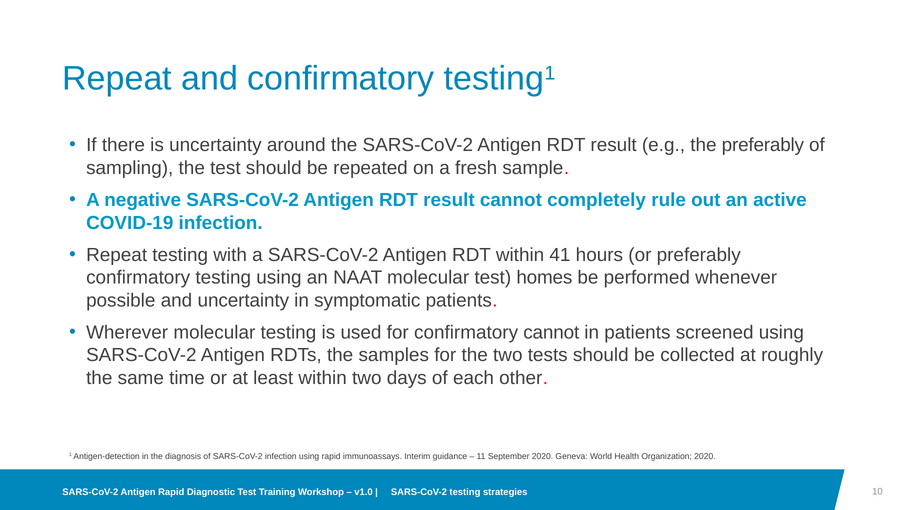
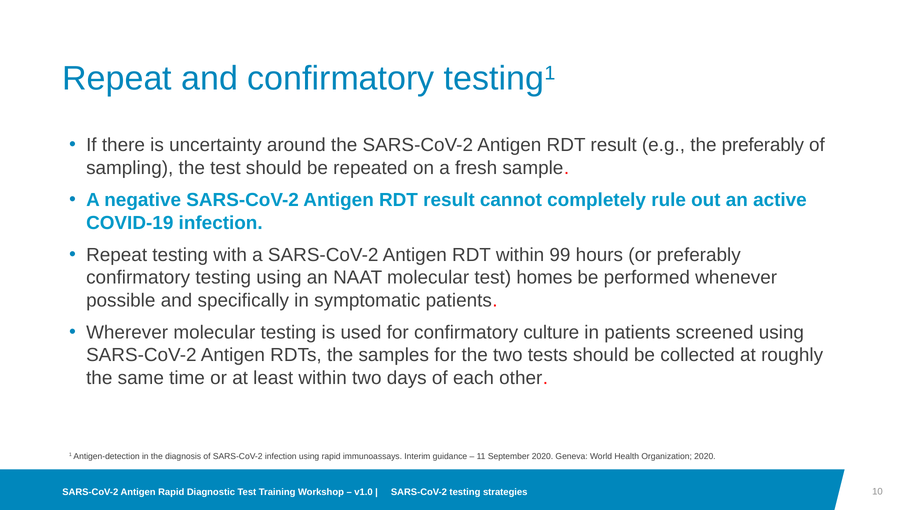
41: 41 -> 99
and uncertainty: uncertainty -> specifically
confirmatory cannot: cannot -> culture
